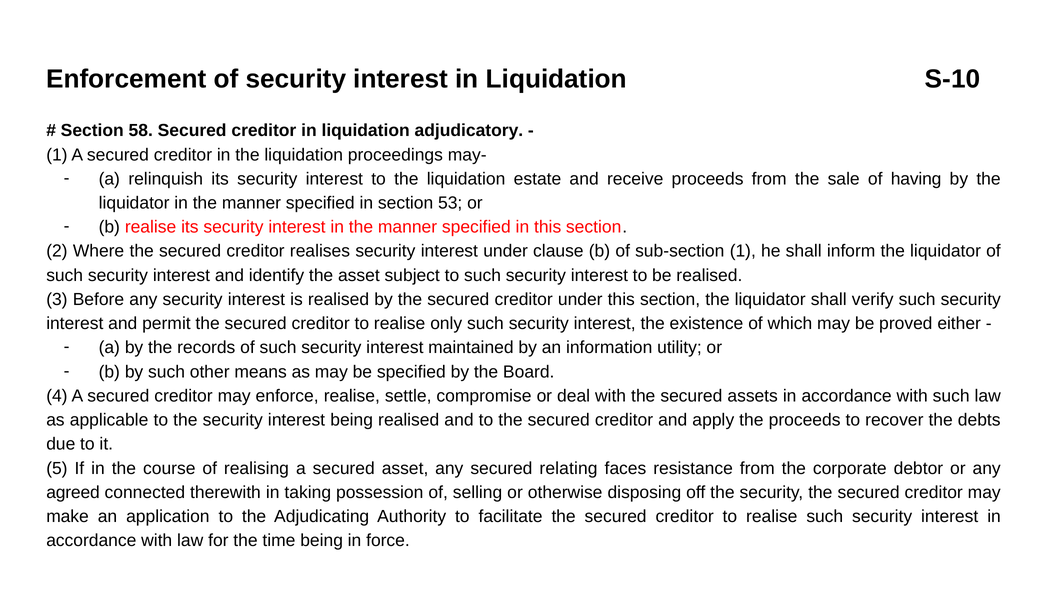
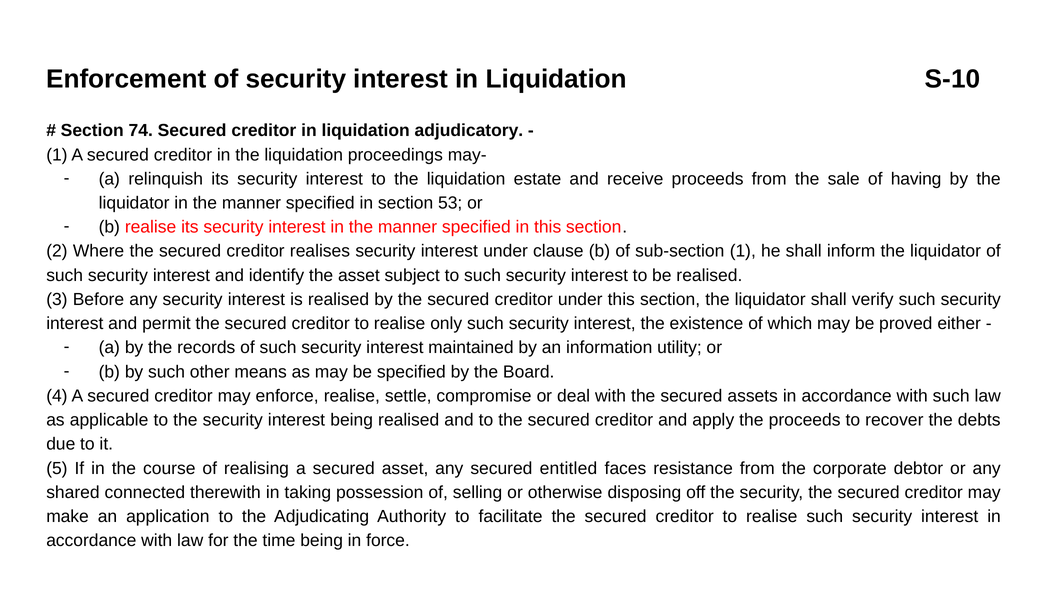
58: 58 -> 74
relating: relating -> entitled
agreed: agreed -> shared
